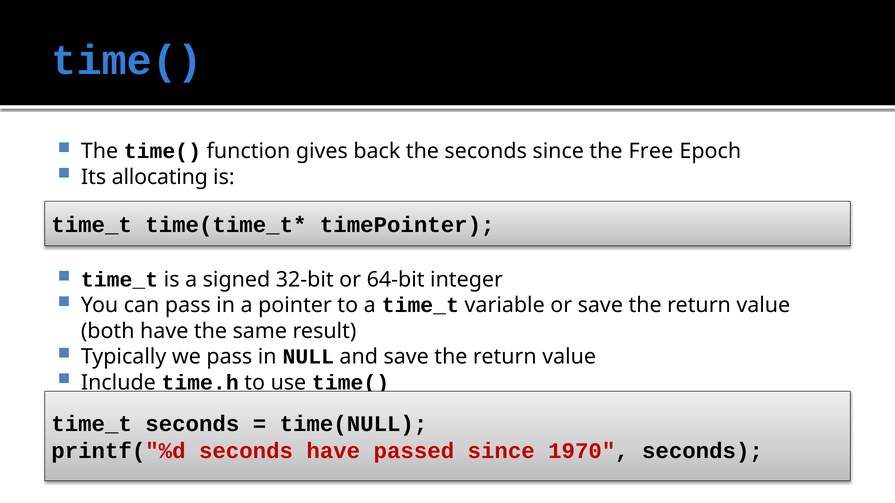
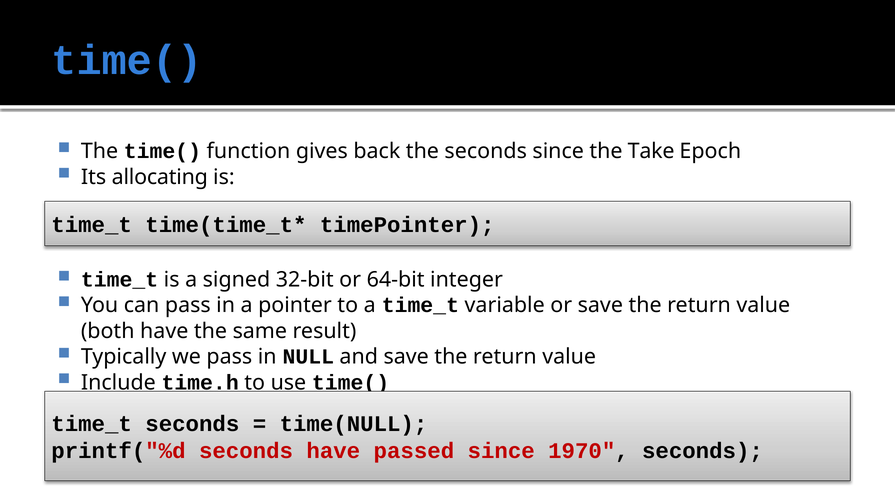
Free: Free -> Take
